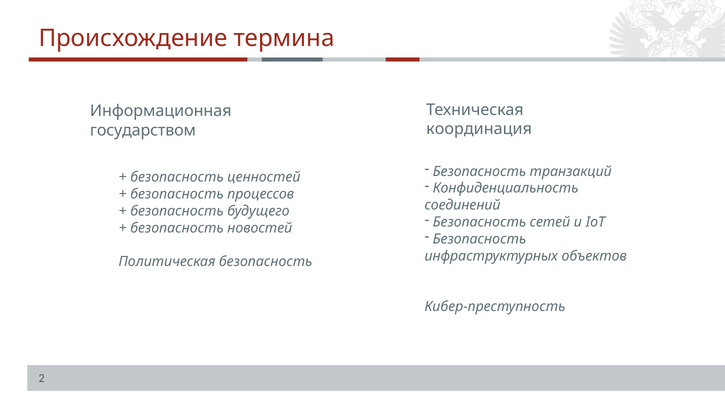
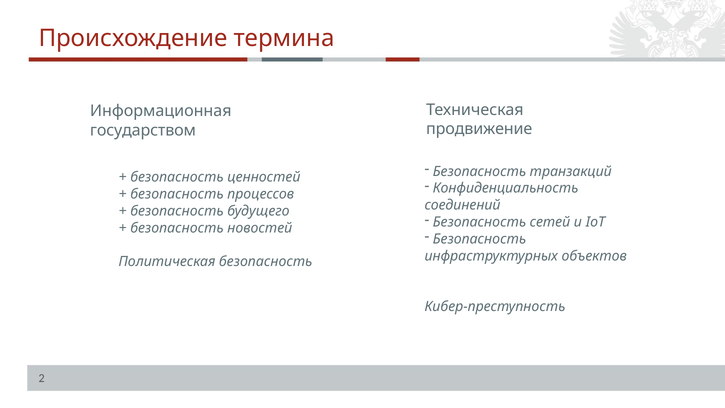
координация: координация -> продвижение
